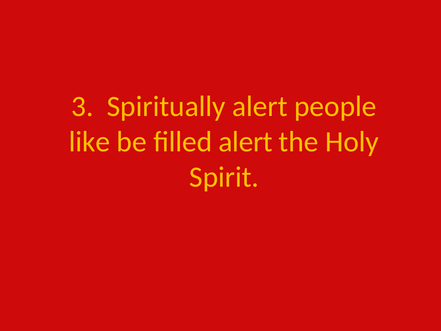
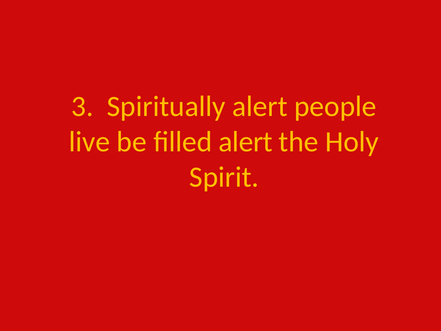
like: like -> live
